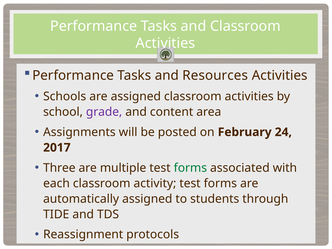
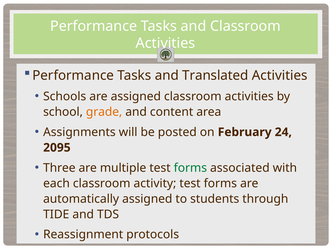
Resources: Resources -> Translated
grade colour: purple -> orange
2017: 2017 -> 2095
